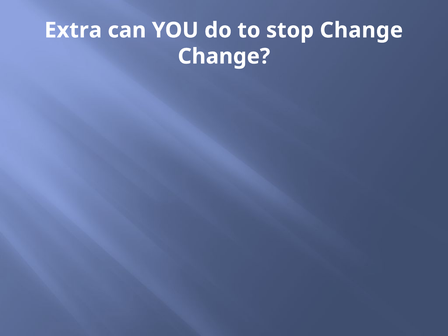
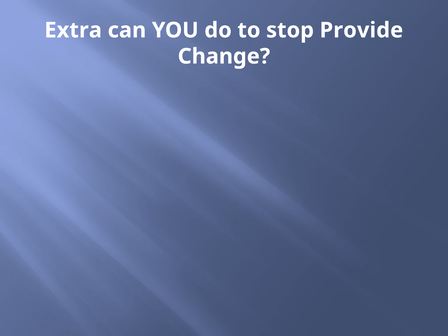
stop Change: Change -> Provide
